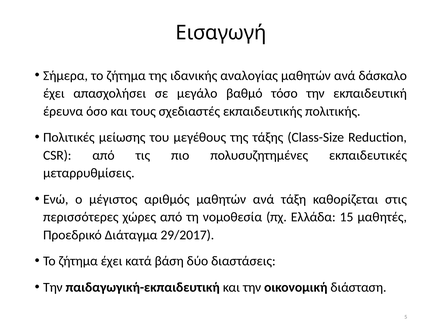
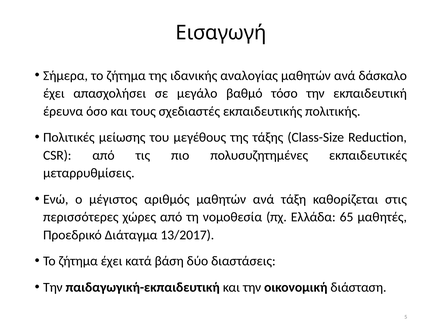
15: 15 -> 65
29/2017: 29/2017 -> 13/2017
